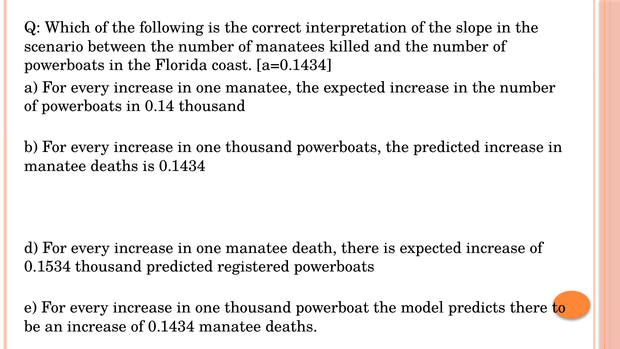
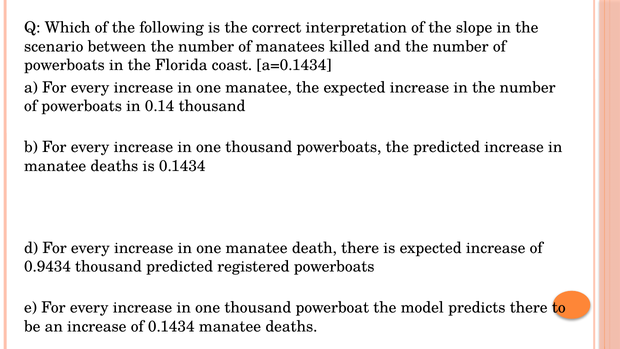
0.1534: 0.1534 -> 0.9434
